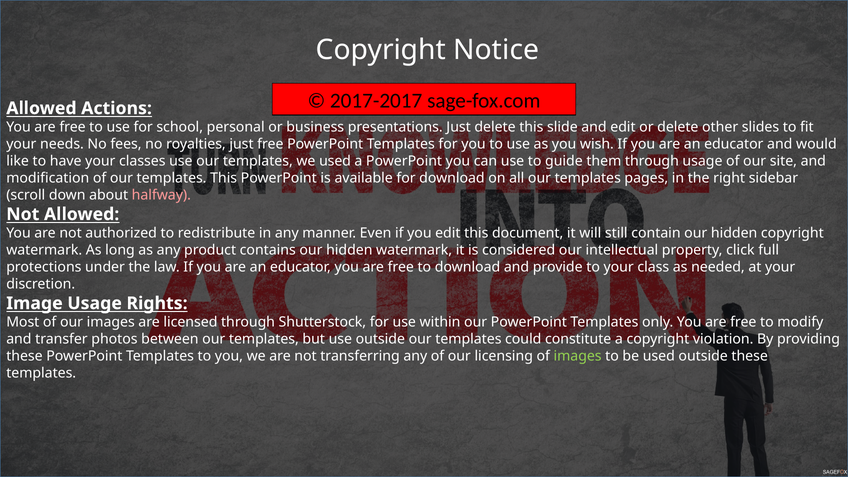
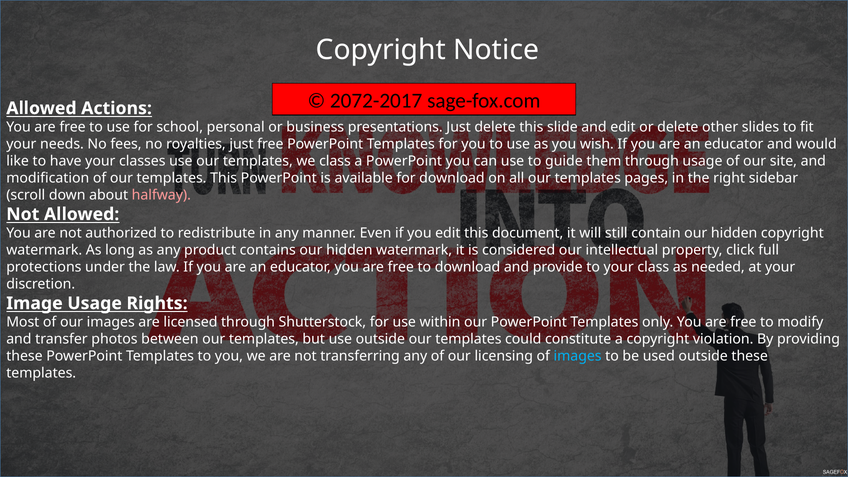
2017-2017: 2017-2017 -> 2072-2017
we used: used -> class
images at (578, 356) colour: light green -> light blue
